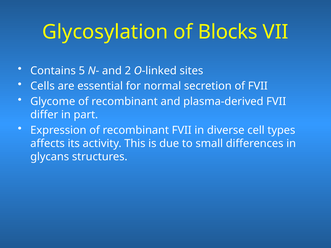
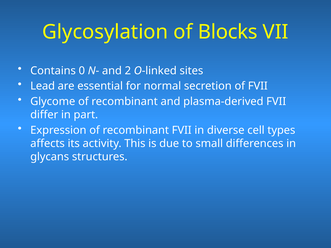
5: 5 -> 0
Cells: Cells -> Lead
